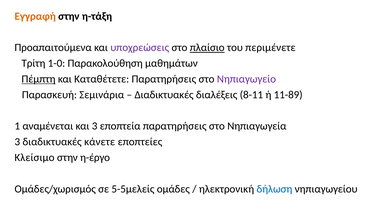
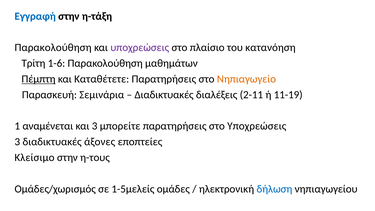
Εγγραφή colour: orange -> blue
Προαπαιτούμενα at (53, 48): Προαπαιτούμενα -> Παρακολούθηση
πλαίσιο underline: present -> none
περιμένετε: περιμένετε -> κατανόηση
1-0: 1-0 -> 1-6
Νηπιαγωγείο colour: purple -> orange
8-11: 8-11 -> 2-11
11-89: 11-89 -> 11-19
εποπτεία: εποπτεία -> μπορείτε
στο Νηπιαγωγεία: Νηπιαγωγεία -> Υποχρεώσεις
κάνετε: κάνετε -> άξονες
η-έργο: η-έργο -> η-τους
5-5μελείς: 5-5μελείς -> 1-5μελείς
